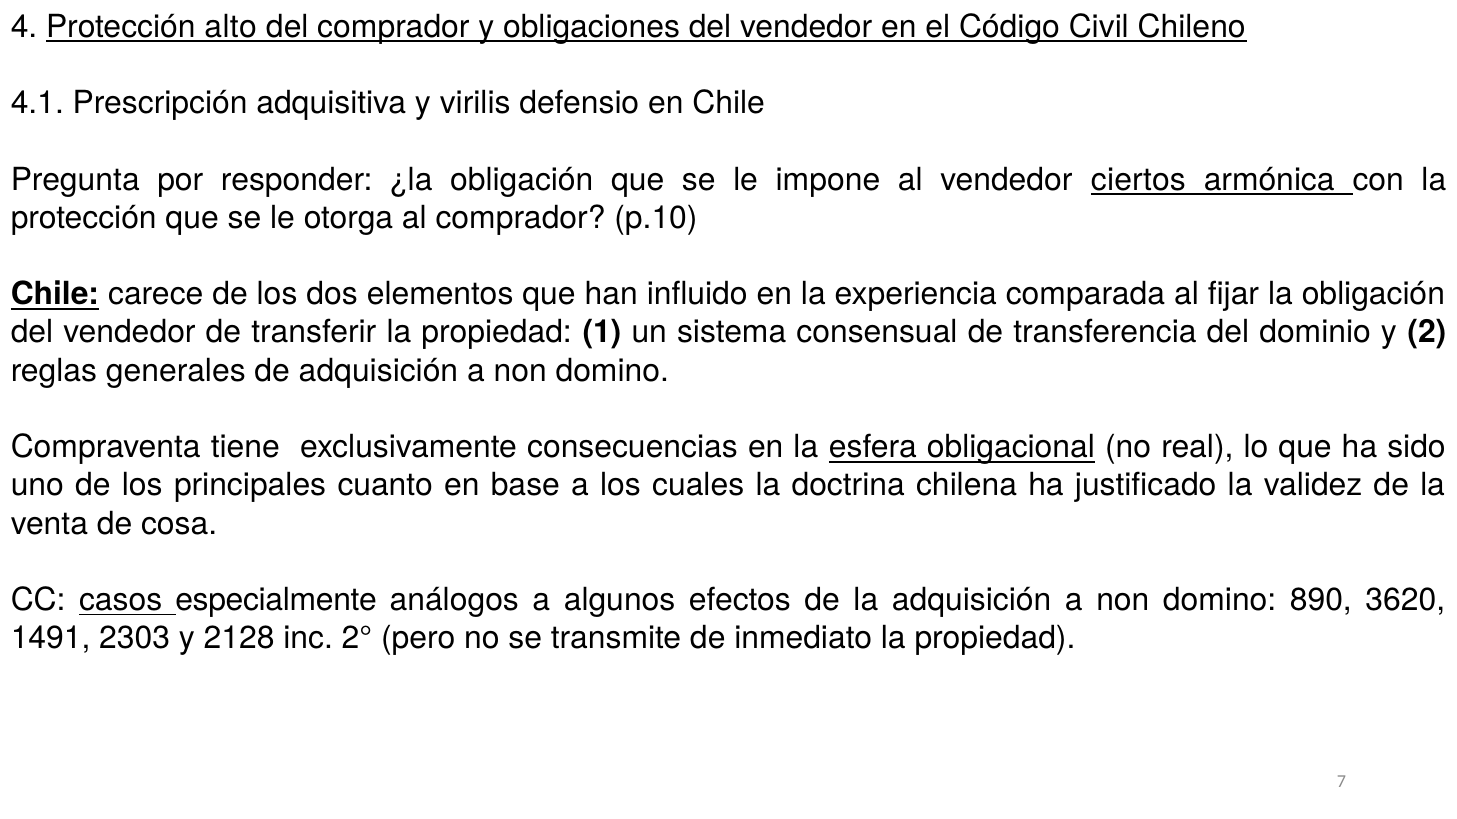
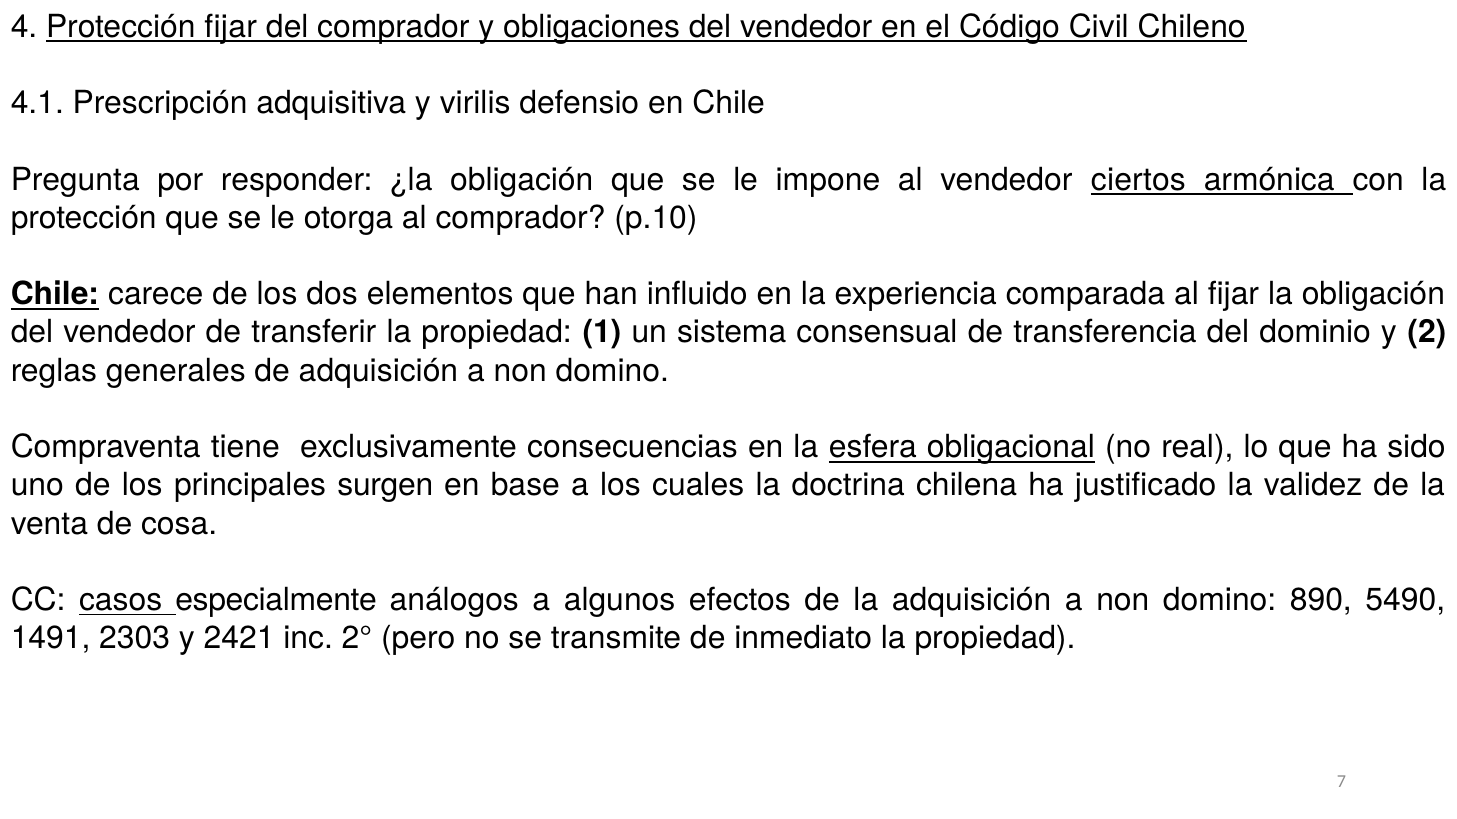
Protección alto: alto -> fijar
cuanto: cuanto -> surgen
3620: 3620 -> 5490
2128: 2128 -> 2421
